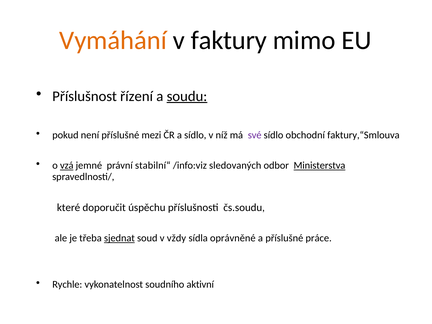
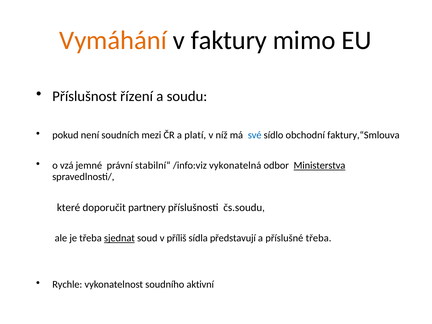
soudu underline: present -> none
není příslušné: příslušné -> soudních
a sídlo: sídlo -> platí
své colour: purple -> blue
vzá underline: present -> none
sledovaných: sledovaných -> vykonatelná
úspěchu: úspěchu -> partnery
vždy: vždy -> příliš
oprávněné: oprávněné -> představují
příslušné práce: práce -> třeba
